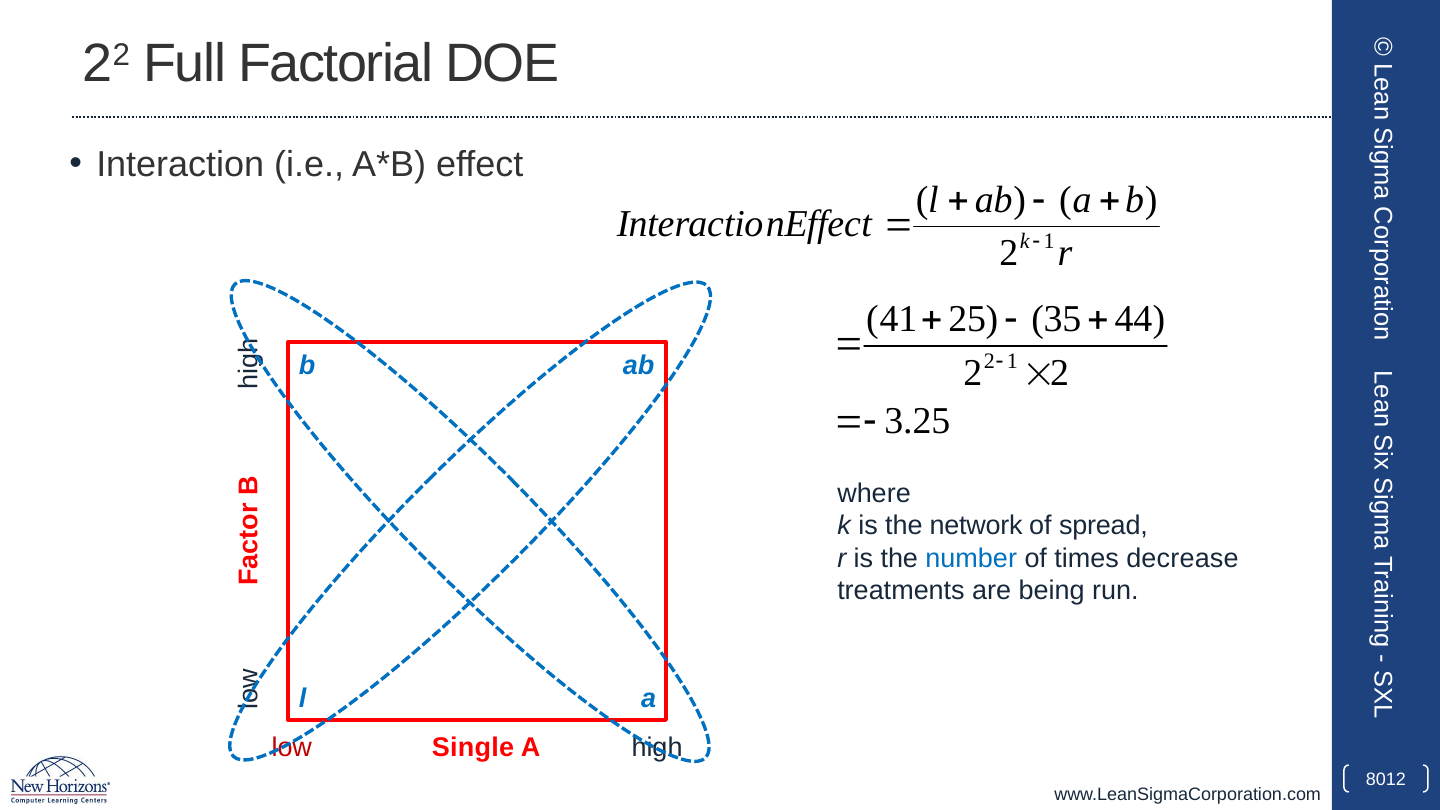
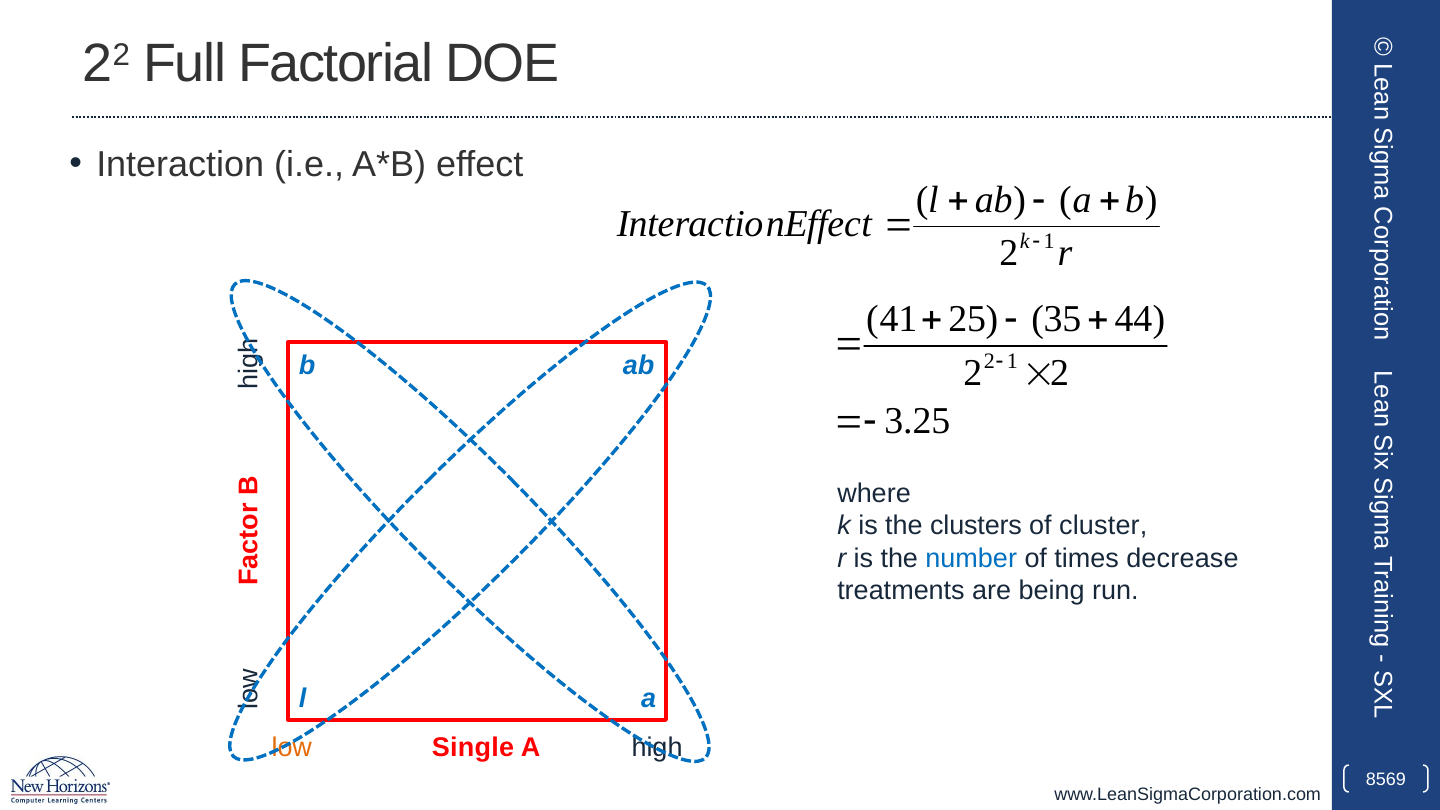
network: network -> clusters
spread: spread -> cluster
low colour: red -> orange
8012: 8012 -> 8569
